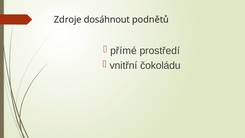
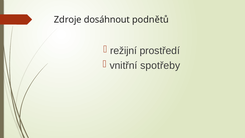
přímé: přímé -> režijní
čokoládu: čokoládu -> spotřeby
